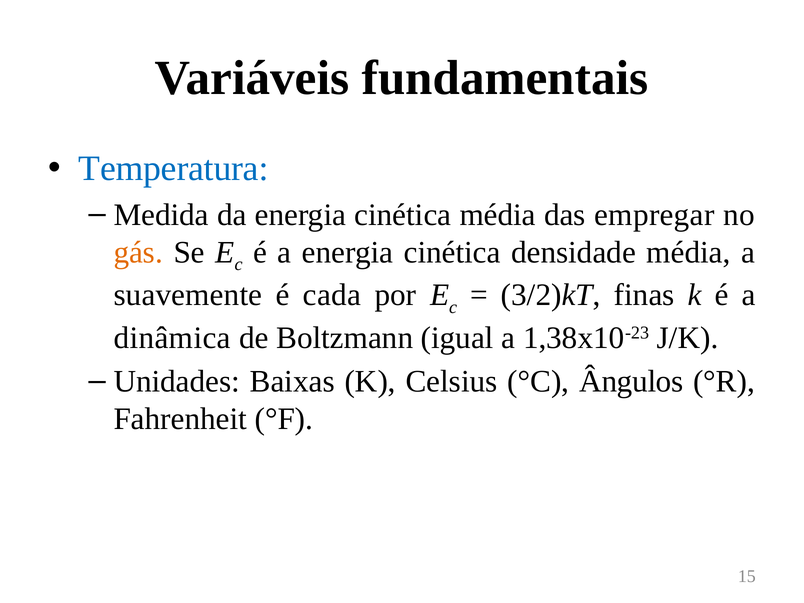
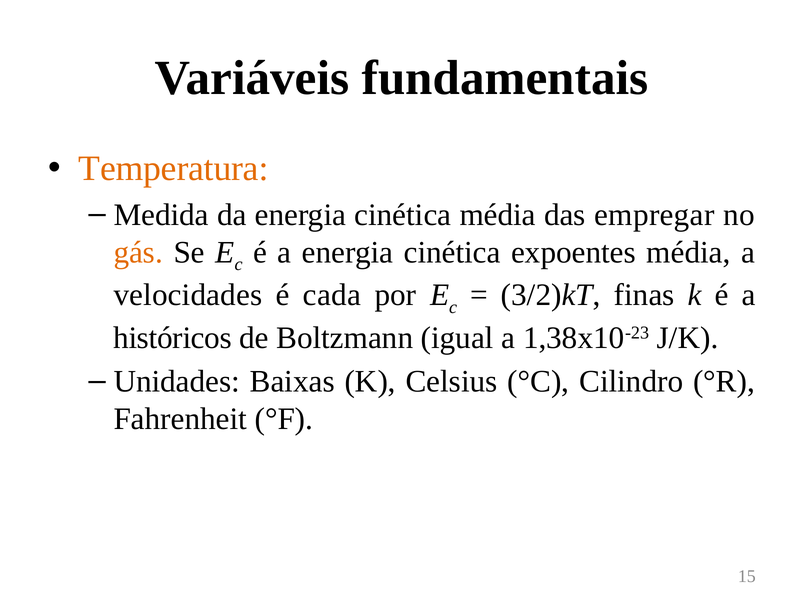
Temperatura colour: blue -> orange
densidade: densidade -> expoentes
suavemente: suavemente -> velocidades
dinâmica: dinâmica -> históricos
Ângulos: Ângulos -> Cilindro
